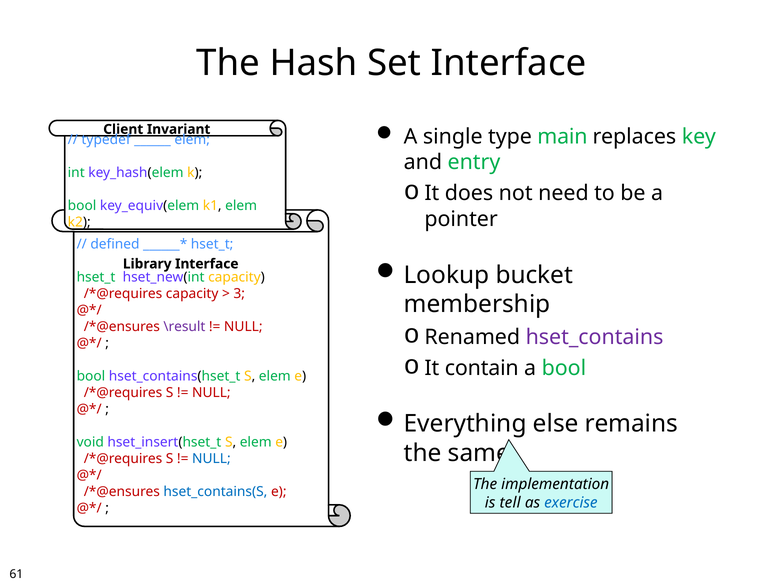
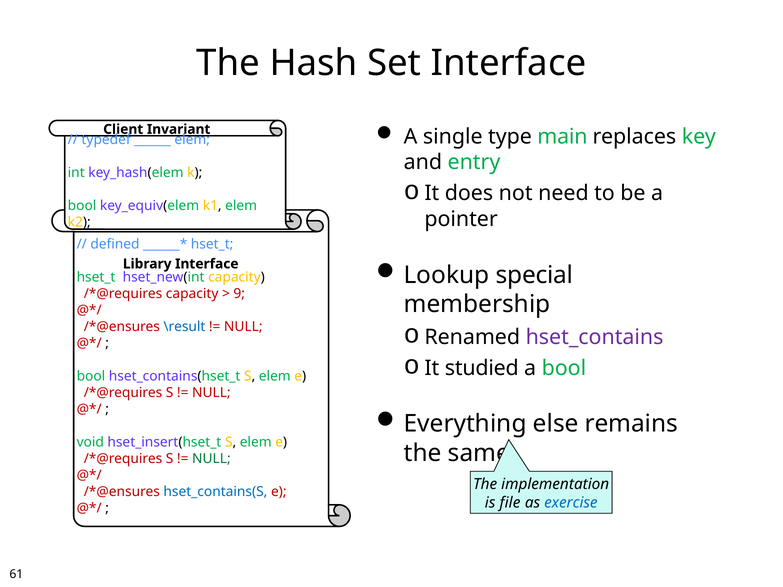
bucket: bucket -> special
3: 3 -> 9
\result colour: purple -> blue
contain: contain -> studied
NULL at (211, 459) colour: blue -> green
tell: tell -> file
